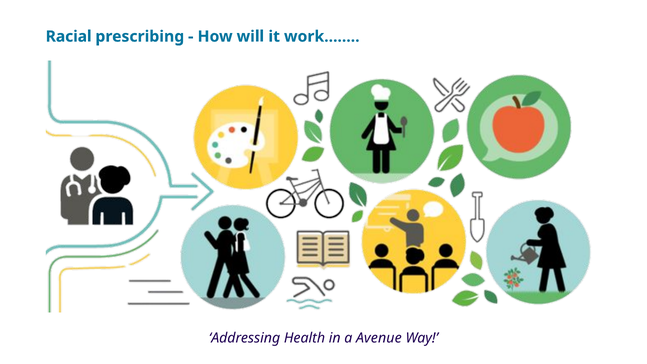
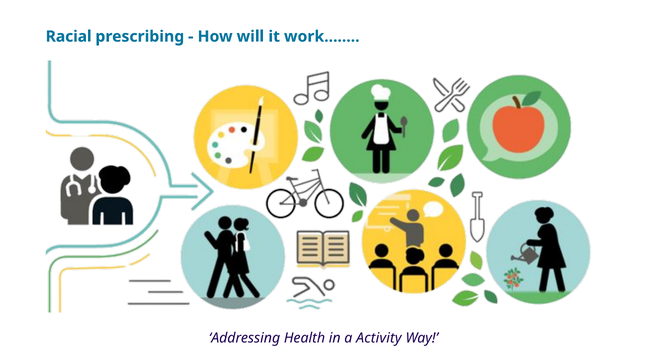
Avenue: Avenue -> Activity
